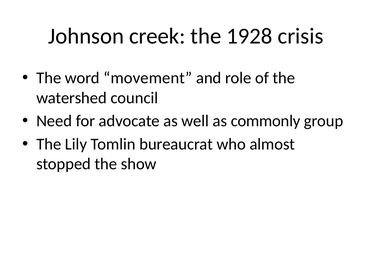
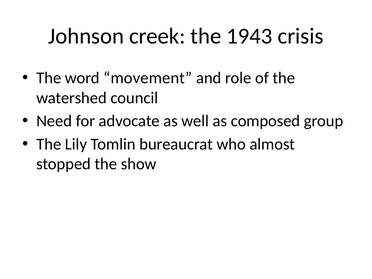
1928: 1928 -> 1943
commonly: commonly -> composed
